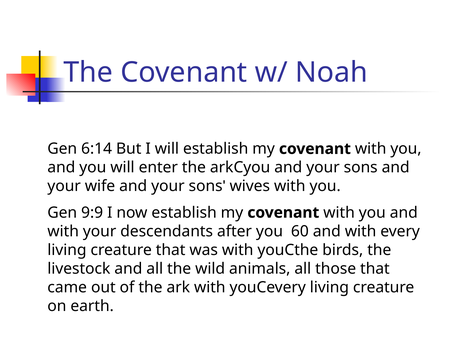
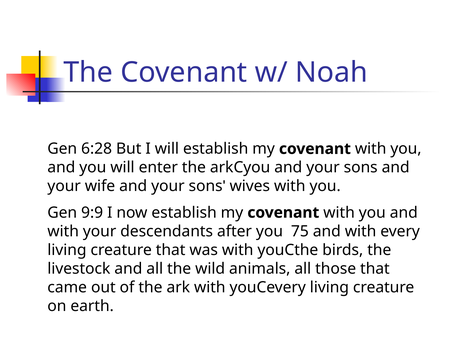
6:14: 6:14 -> 6:28
60: 60 -> 75
